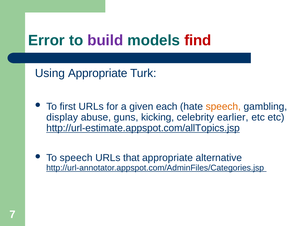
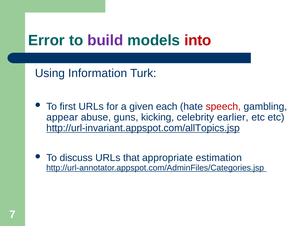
find: find -> into
Using Appropriate: Appropriate -> Information
speech at (223, 106) colour: orange -> red
display: display -> appear
http://url-estimate.appspot.com/allTopics.jsp: http://url-estimate.appspot.com/allTopics.jsp -> http://url-invariant.appspot.com/allTopics.jsp
To speech: speech -> discuss
alternative: alternative -> estimation
